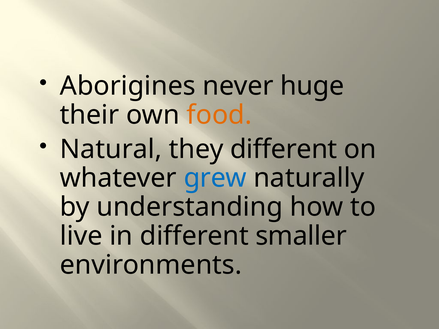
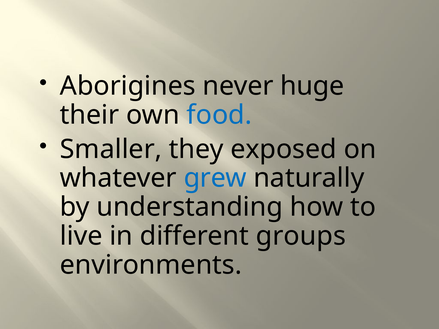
food colour: orange -> blue
Natural: Natural -> Smaller
they different: different -> exposed
smaller: smaller -> groups
